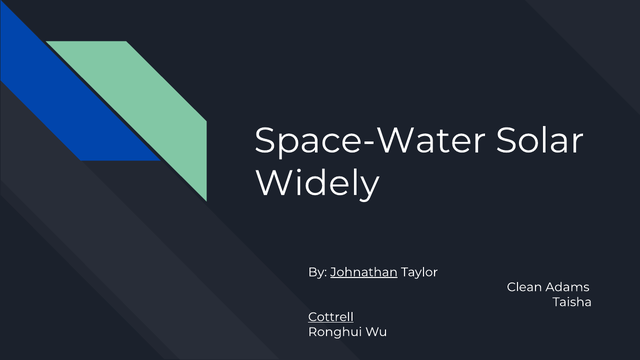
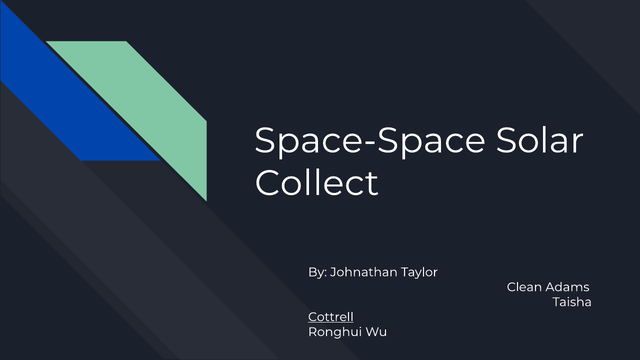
Space-Water: Space-Water -> Space-Space
Widely: Widely -> Collect
Johnathan underline: present -> none
